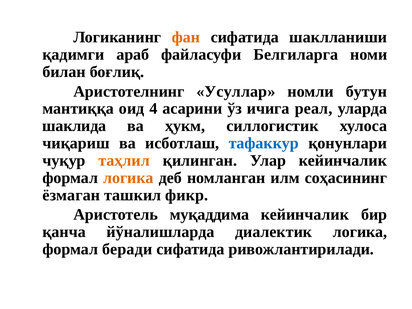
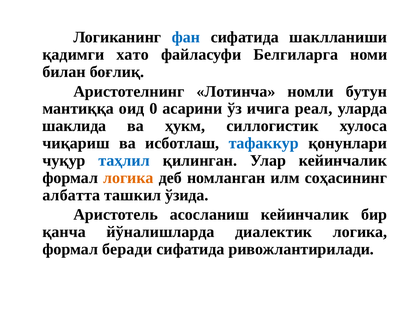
фан colour: orange -> blue
араб: араб -> хато
Усуллар: Усуллар -> Лотинча
4: 4 -> 0
таҳлил colour: orange -> blue
ёзмаган: ёзмаган -> албатта
фикр: фикр -> ўзида
муқаддима: муқаддима -> асосланиш
